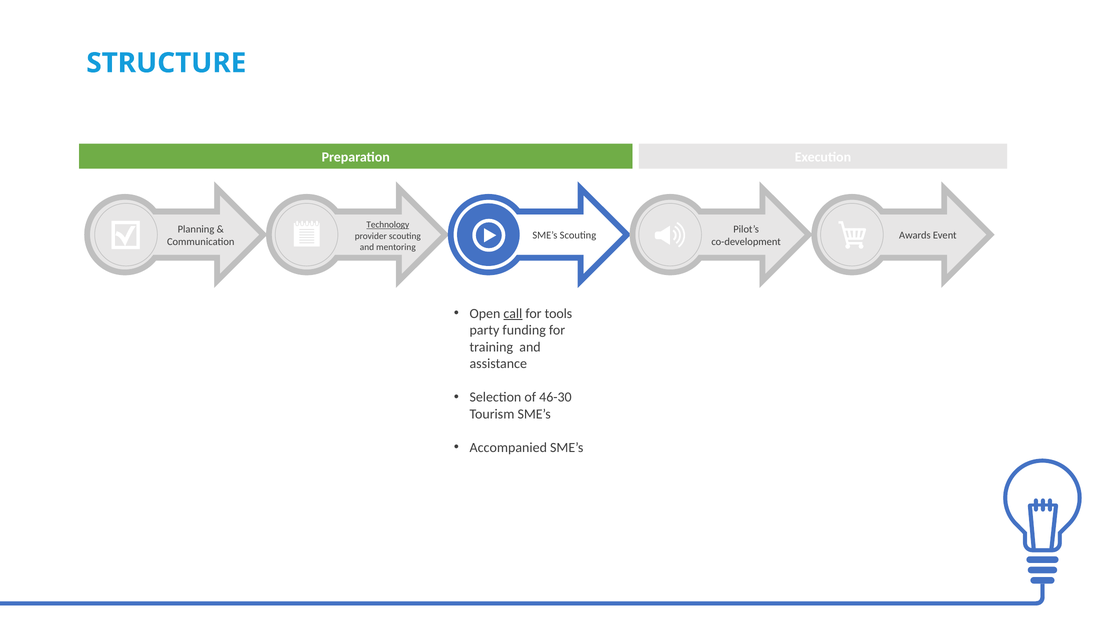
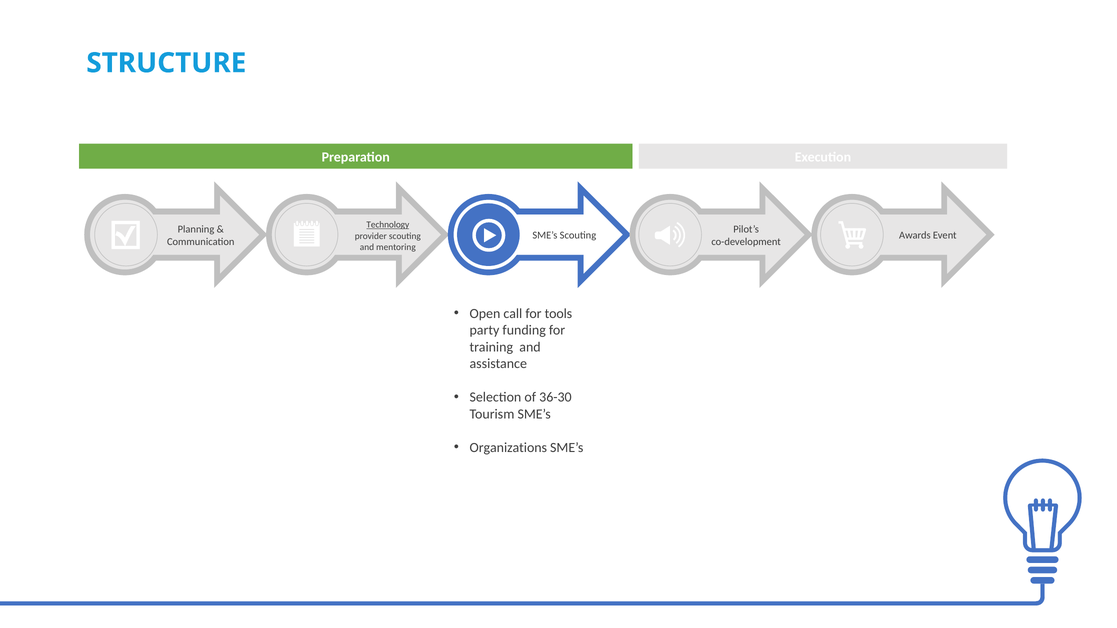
call underline: present -> none
46-30: 46-30 -> 36-30
Accompanied: Accompanied -> Organizations
